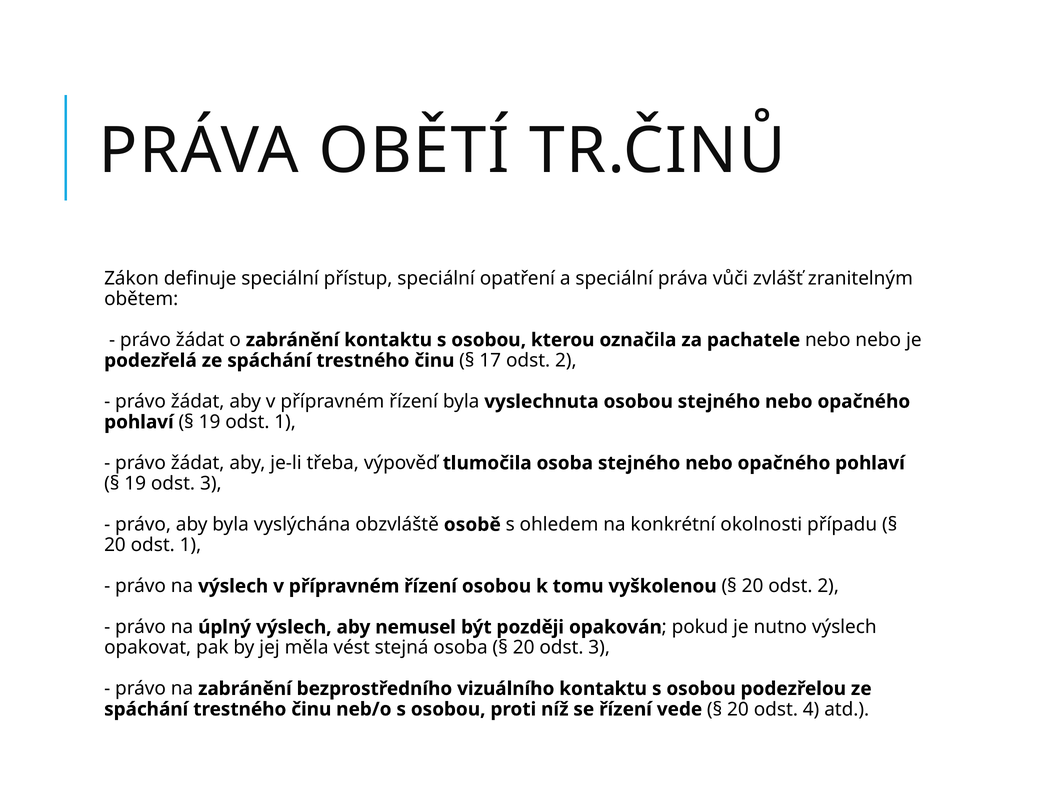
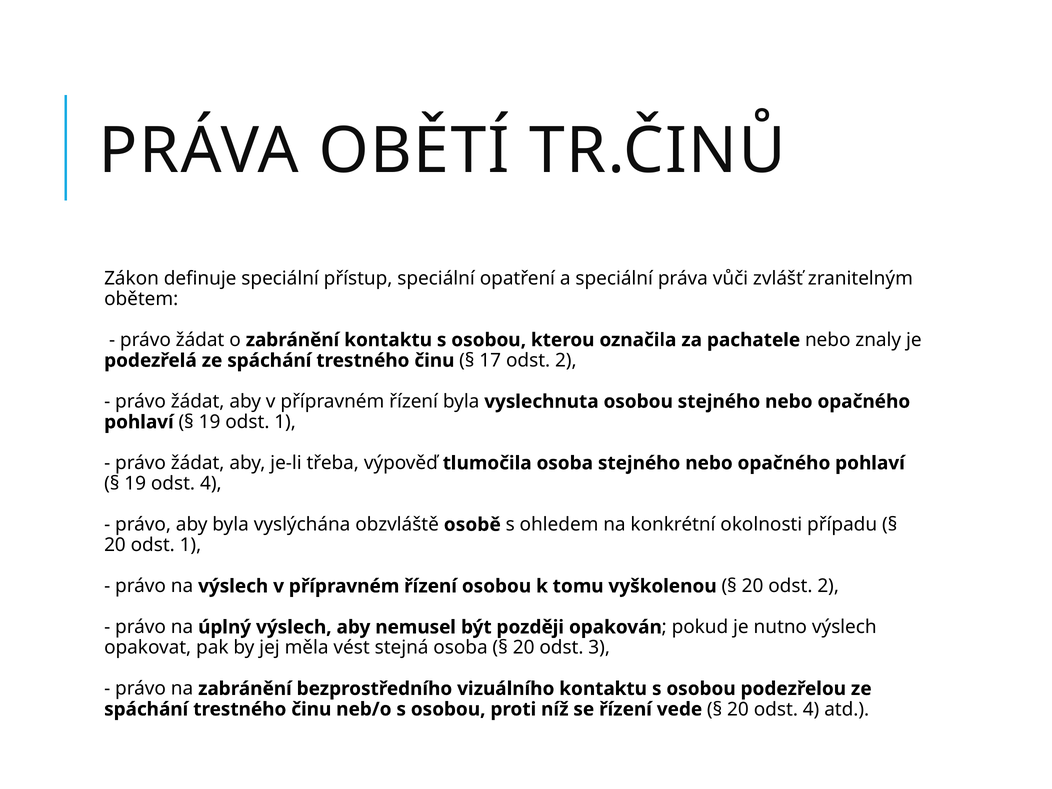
nebo nebo: nebo -> znaly
19 odst 3: 3 -> 4
